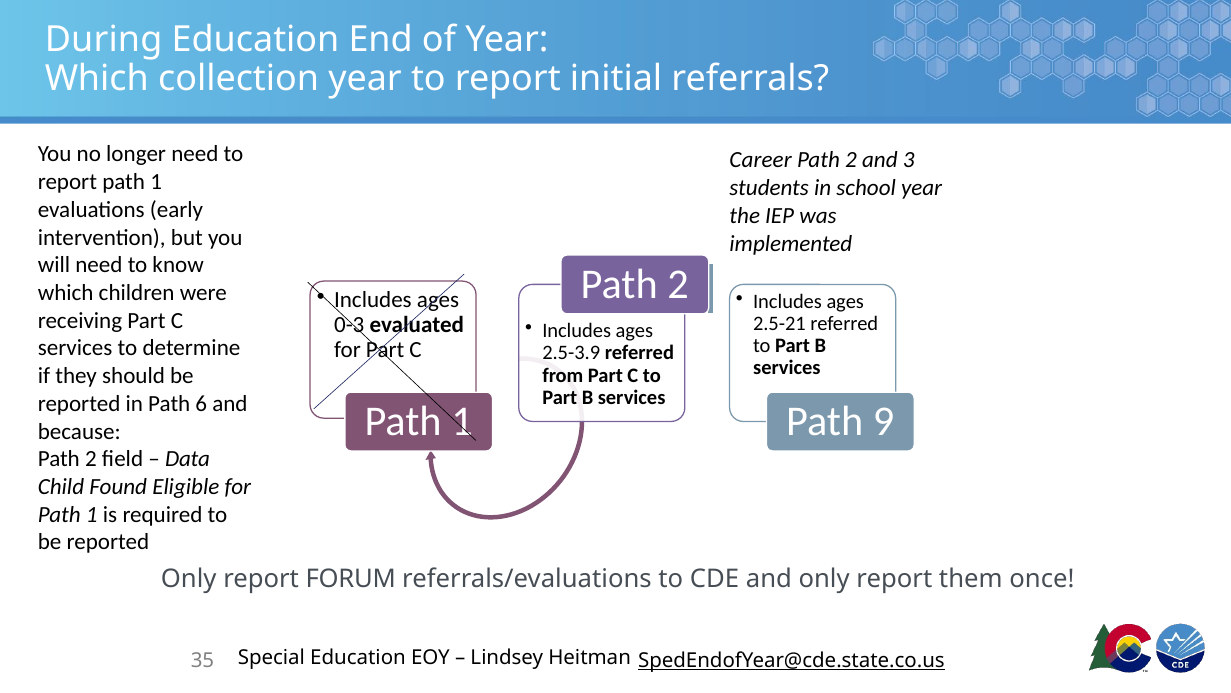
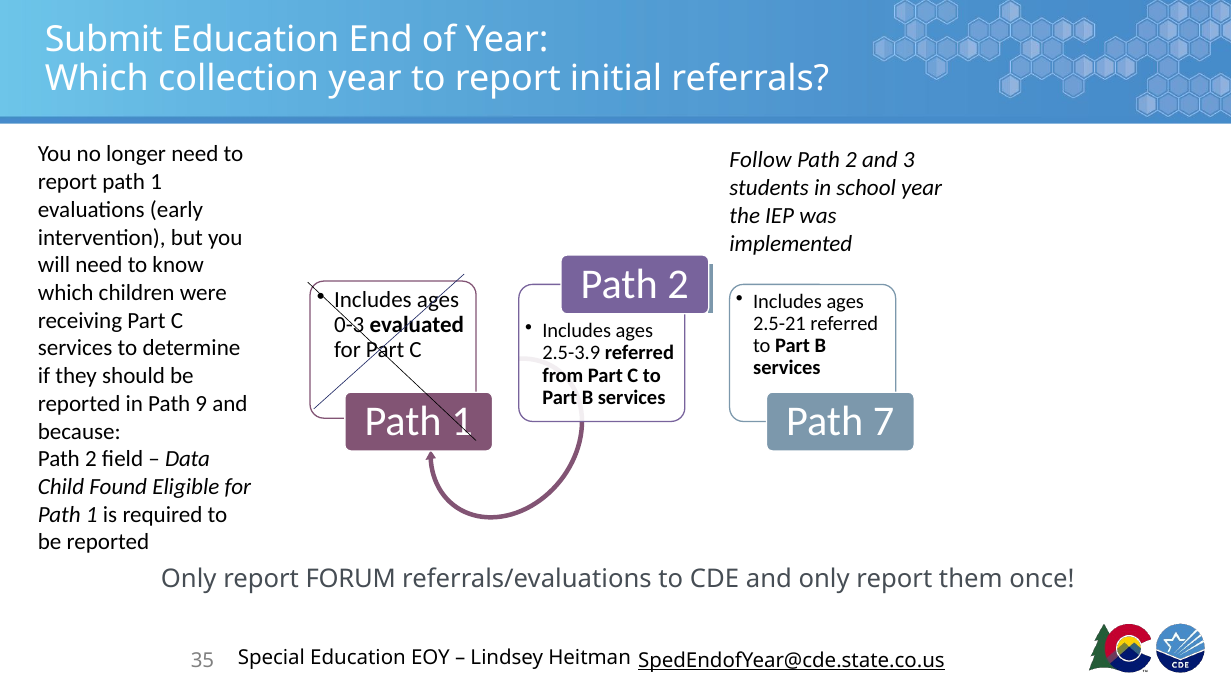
During: During -> Submit
Career: Career -> Follow
6: 6 -> 9
9: 9 -> 7
